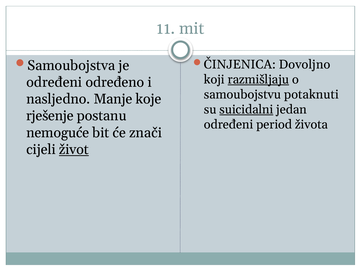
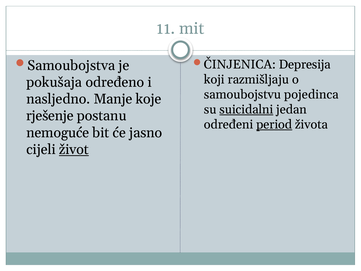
Dovoljno: Dovoljno -> Depresija
razmišljaju underline: present -> none
određeni at (54, 82): određeni -> pokušaja
potaknuti: potaknuti -> pojedinca
period underline: none -> present
znači: znači -> jasno
